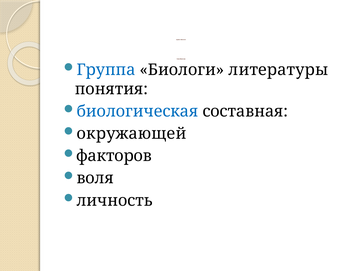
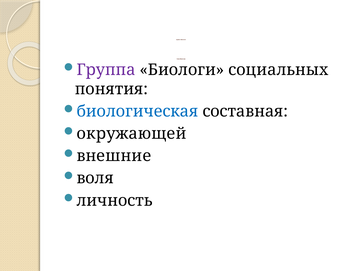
Группа at (106, 70) colour: blue -> purple
литературы: литературы -> социальных
факторов: факторов -> внешние
